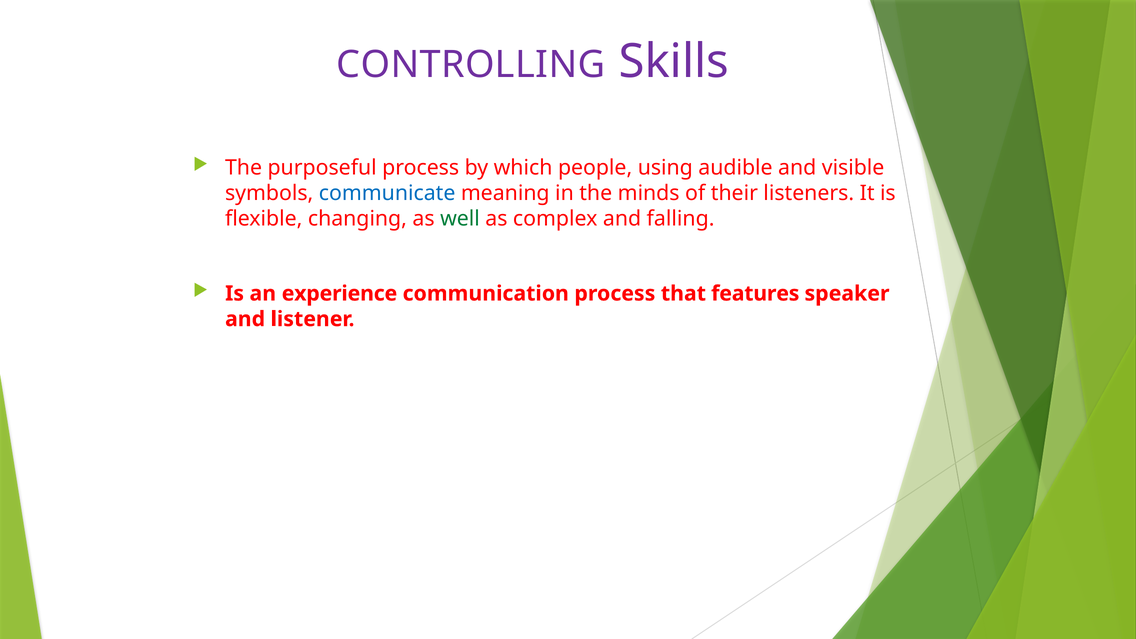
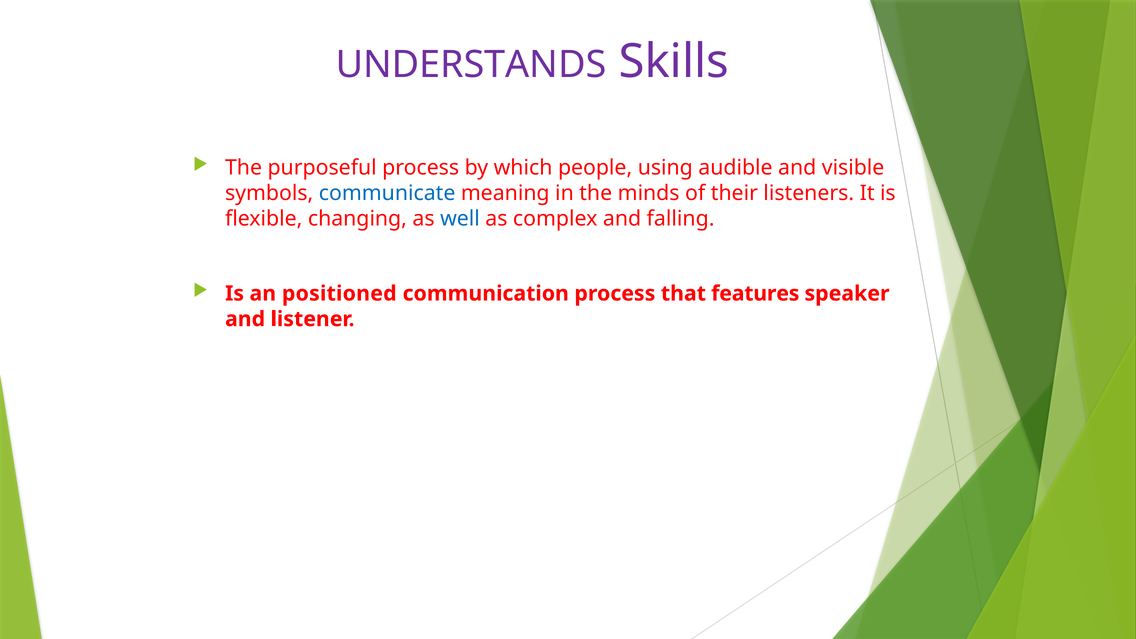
CONTROLLING: CONTROLLING -> UNDERSTANDS
well colour: green -> blue
experience: experience -> positioned
